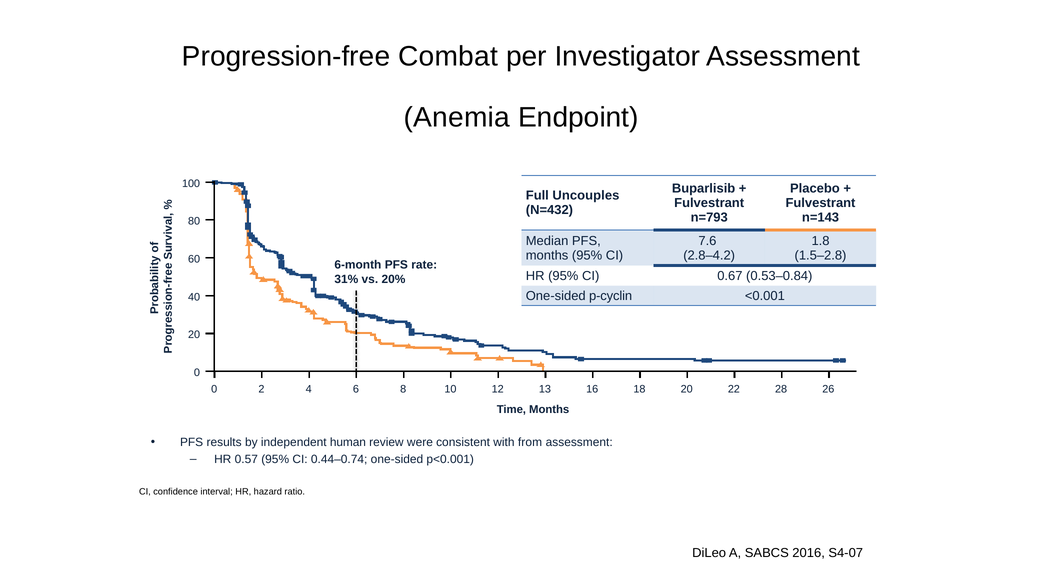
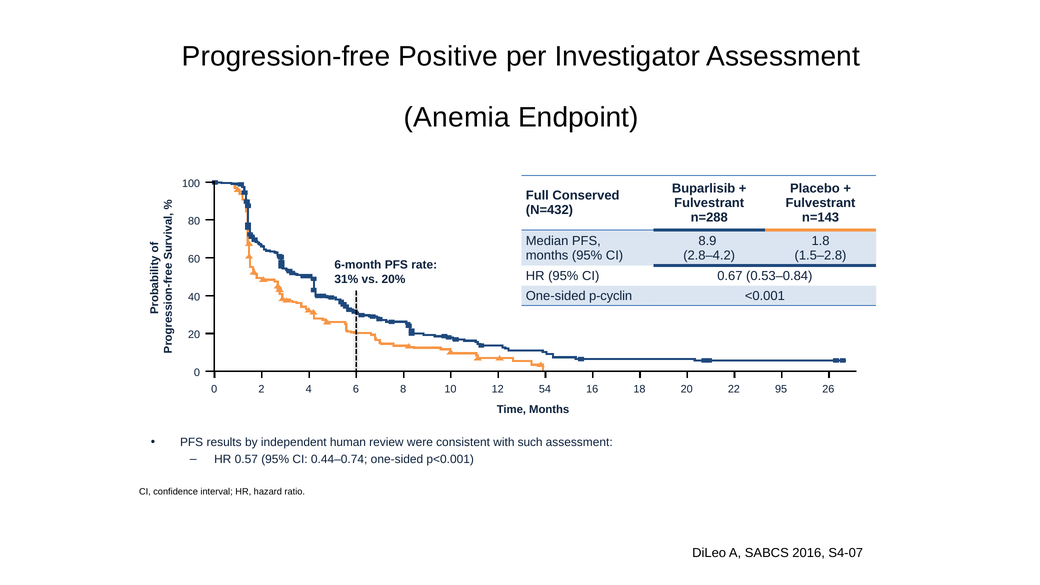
Combat: Combat -> Positive
Uncouples: Uncouples -> Conserved
n=793: n=793 -> n=288
7.6: 7.6 -> 8.9
13: 13 -> 54
28: 28 -> 95
from: from -> such
